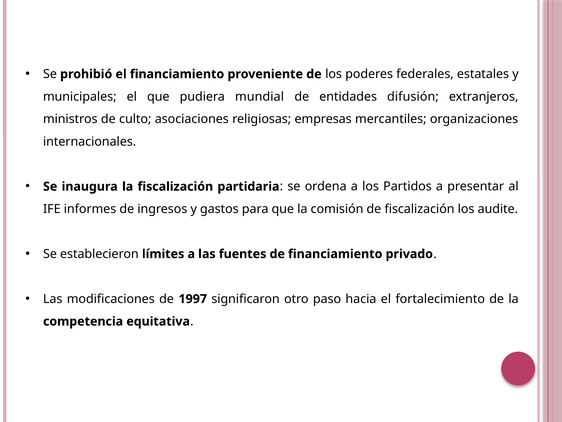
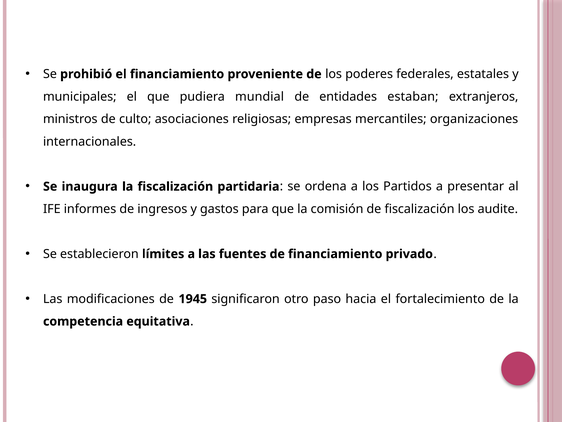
difusión: difusión -> estaban
1997: 1997 -> 1945
